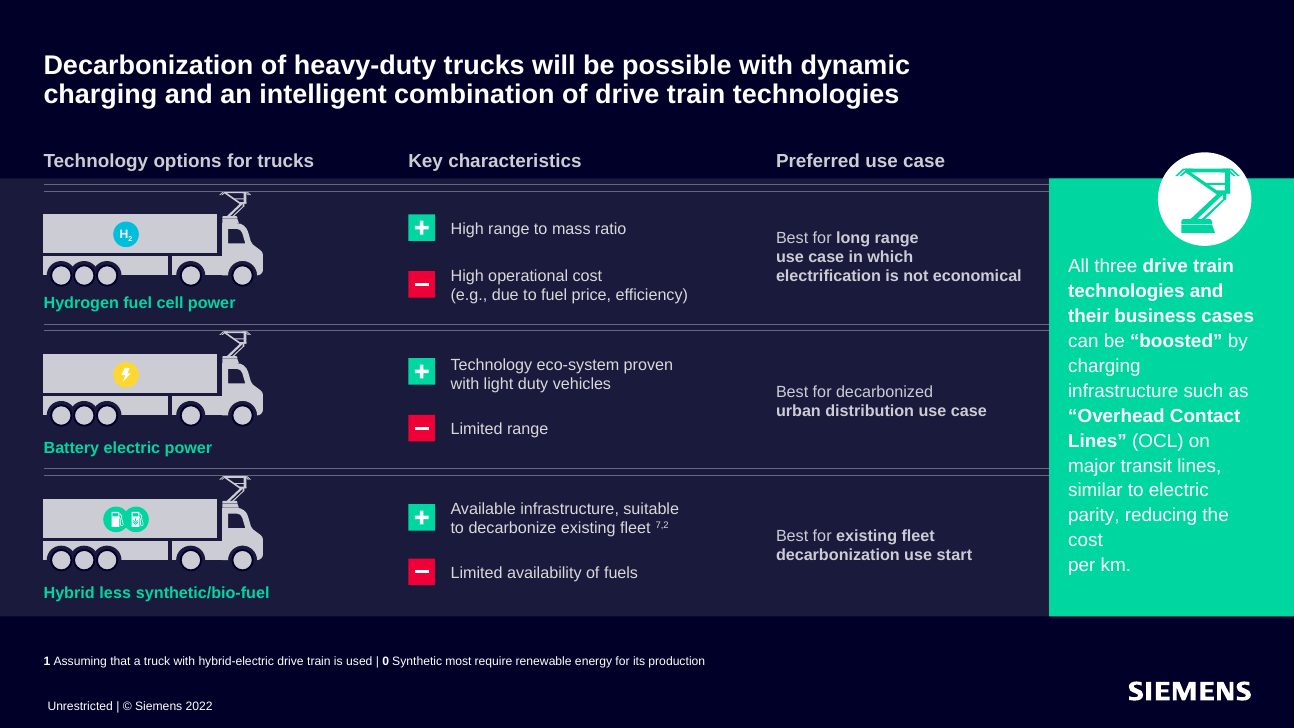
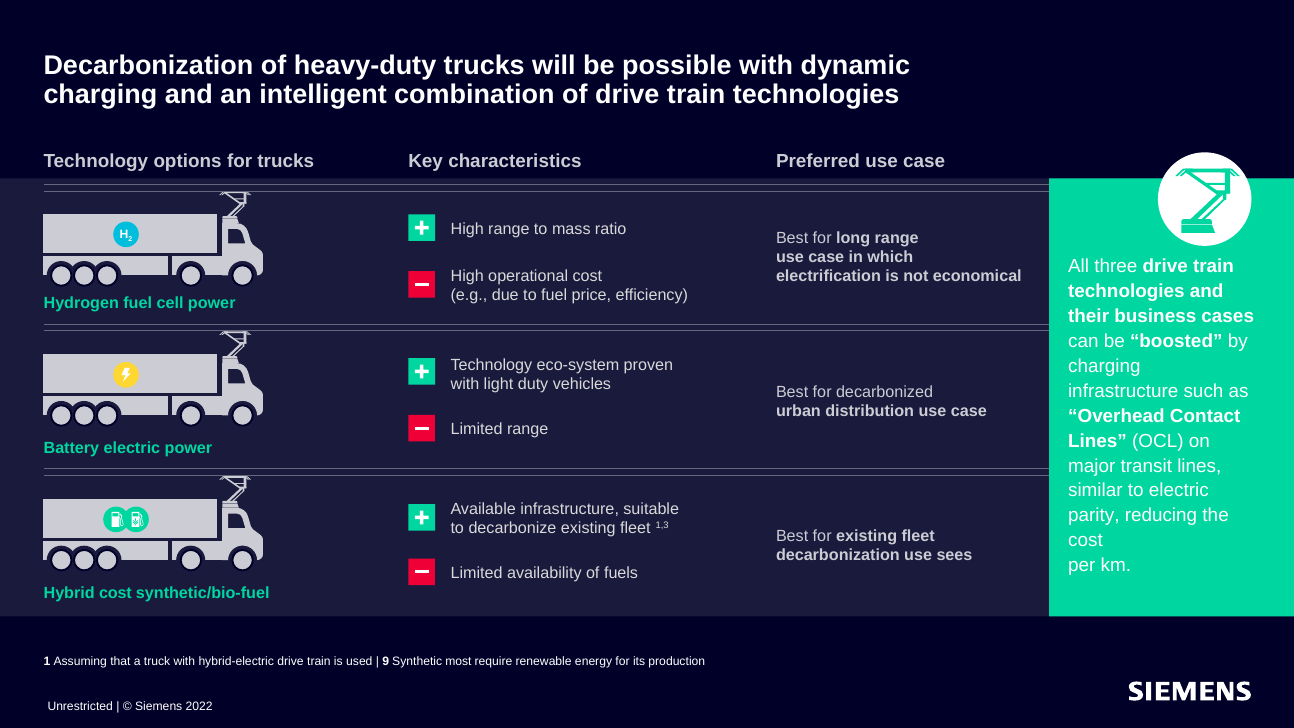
7,2: 7,2 -> 1,3
start: start -> sees
Hybrid less: less -> cost
0: 0 -> 9
